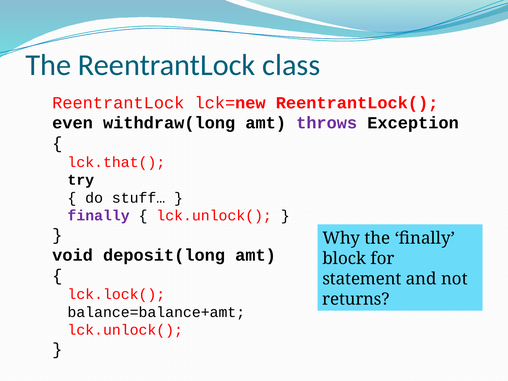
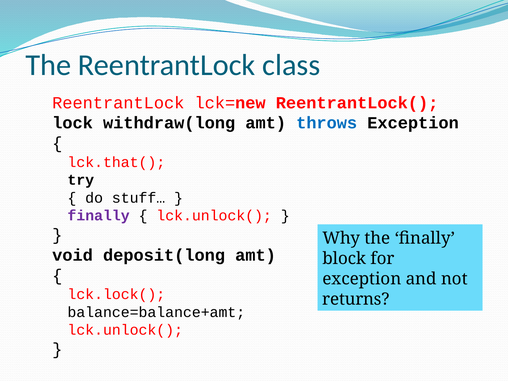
even: even -> lock
throws colour: purple -> blue
statement at (362, 279): statement -> exception
